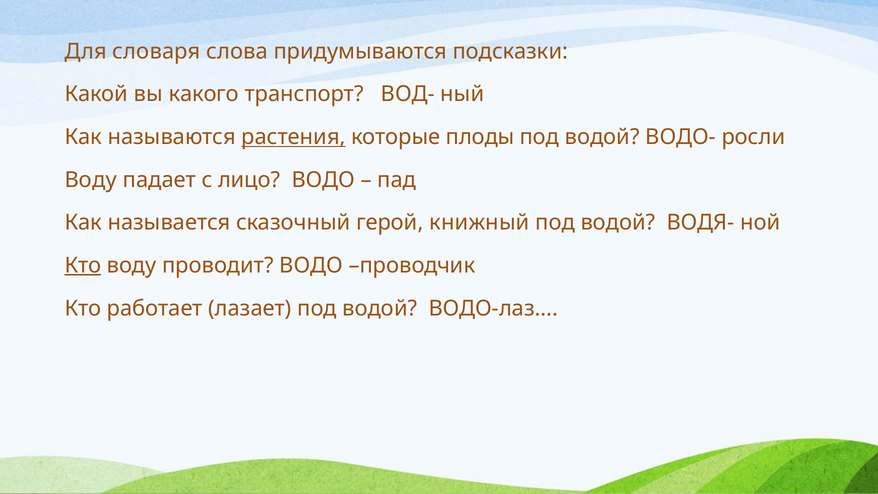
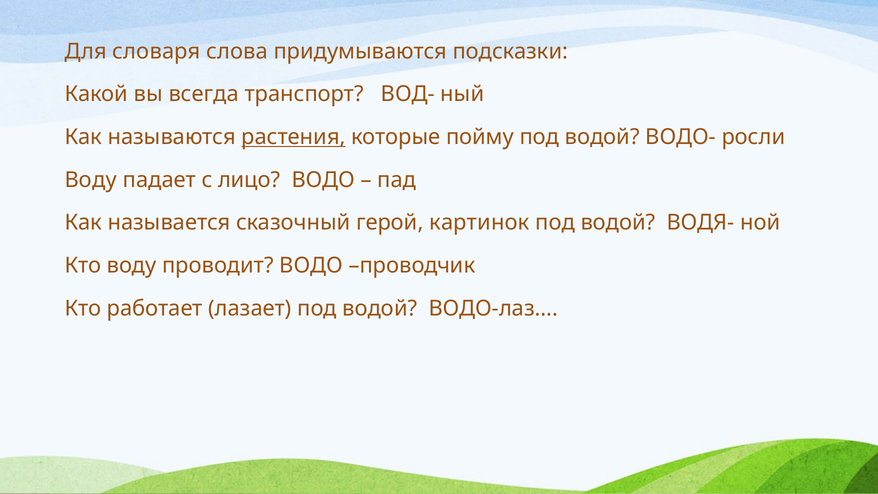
какого: какого -> всегда
плоды: плоды -> пойму
книжный: книжный -> картинок
Кто at (83, 265) underline: present -> none
